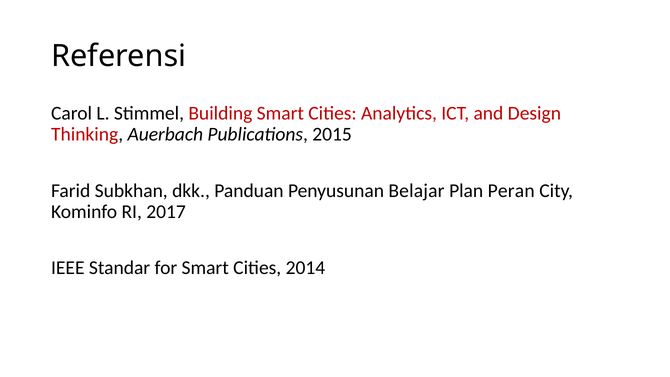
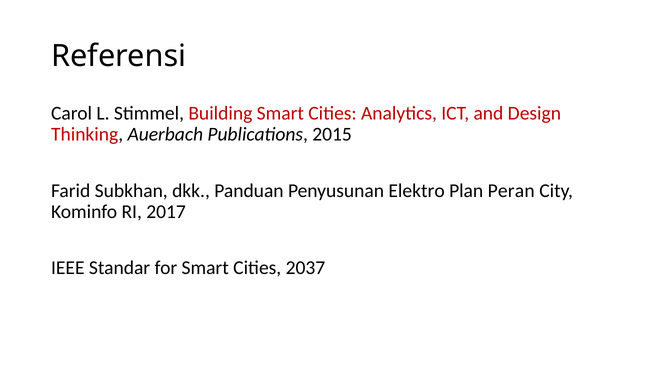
Belajar: Belajar -> Elektro
2014: 2014 -> 2037
